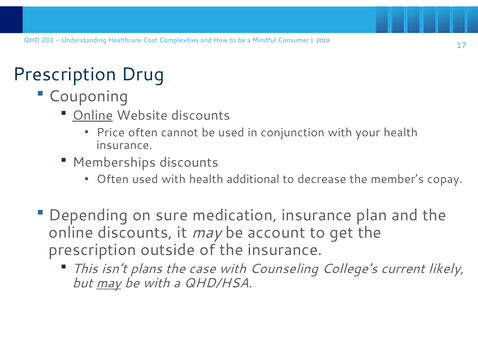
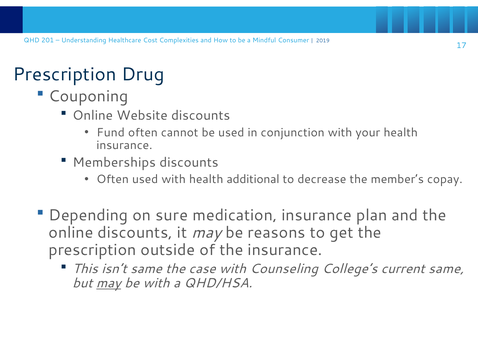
Online at (93, 115) underline: present -> none
Price: Price -> Fund
account: account -> reasons
isn’t plans: plans -> same
current likely: likely -> same
